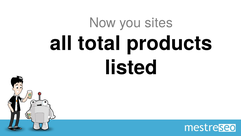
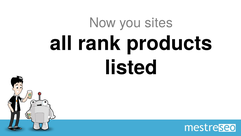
total: total -> rank
